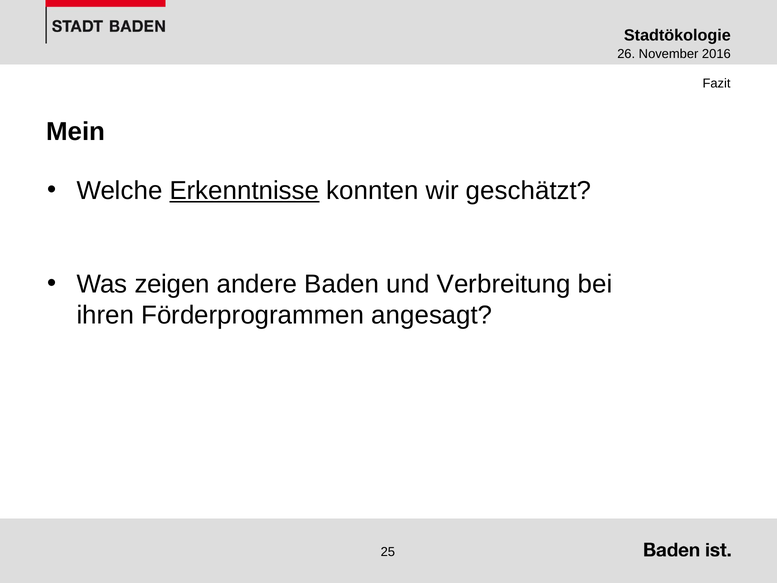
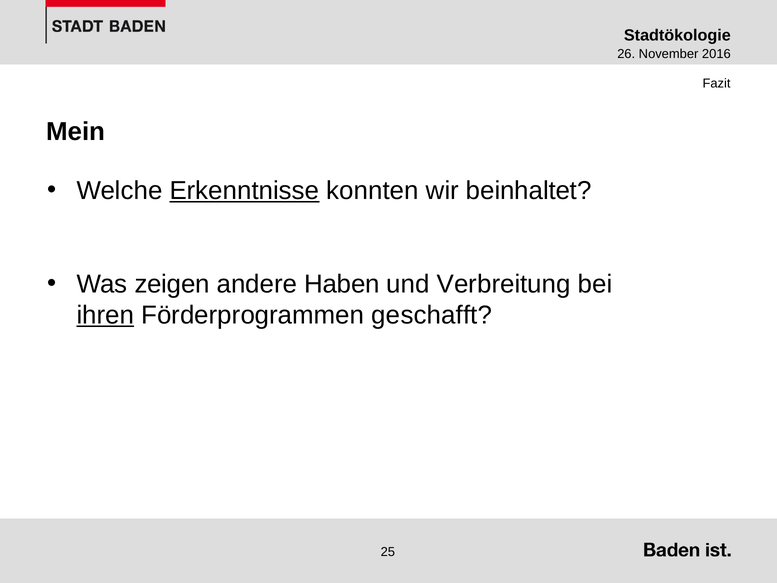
geschätzt: geschätzt -> beinhaltet
Baden: Baden -> Haben
ihren underline: none -> present
angesagt: angesagt -> geschafft
